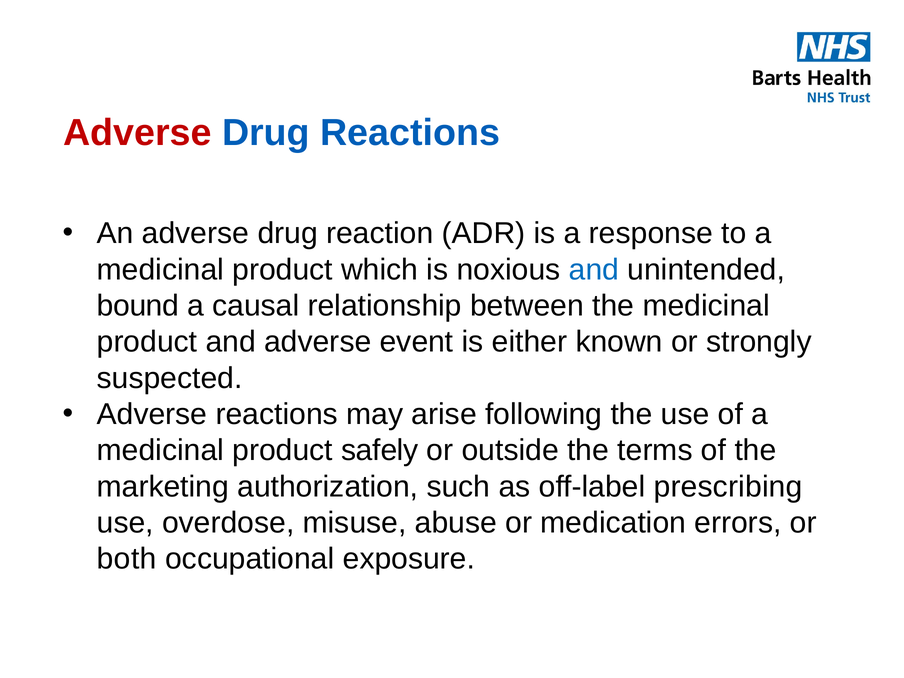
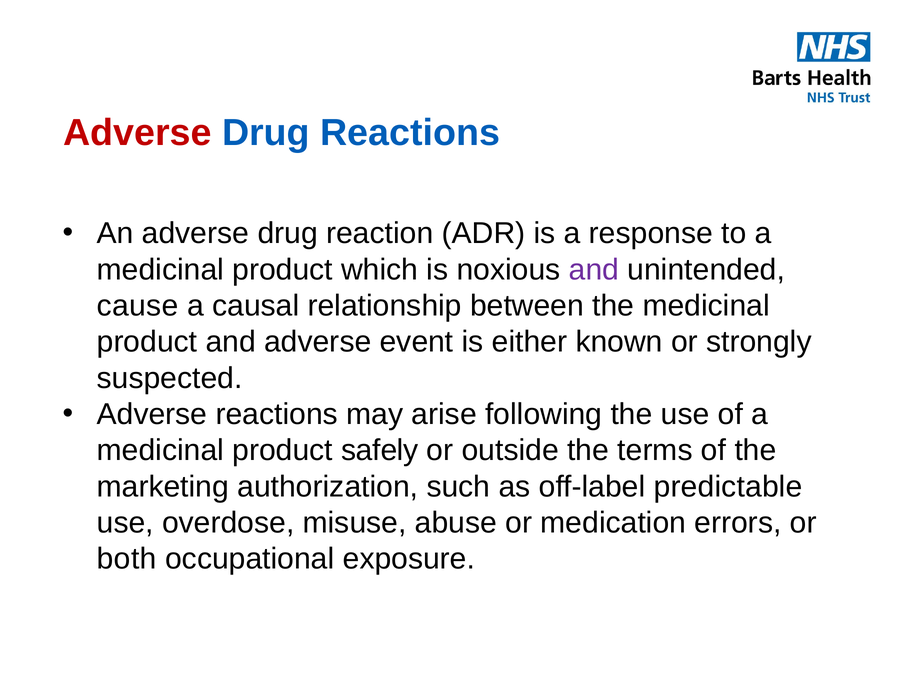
and at (594, 270) colour: blue -> purple
bound: bound -> cause
prescribing: prescribing -> predictable
